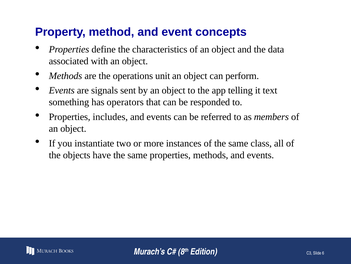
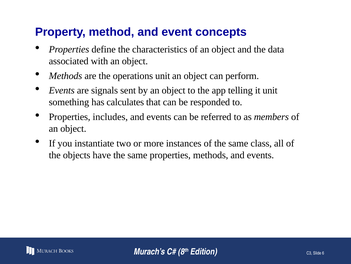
it text: text -> unit
operators: operators -> calculates
